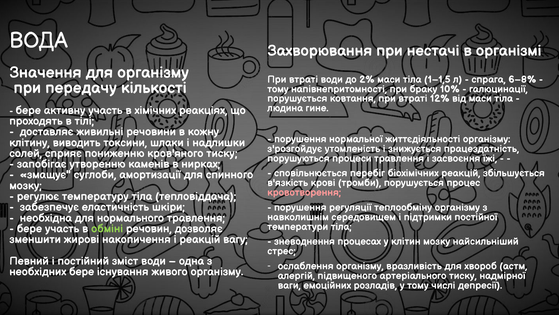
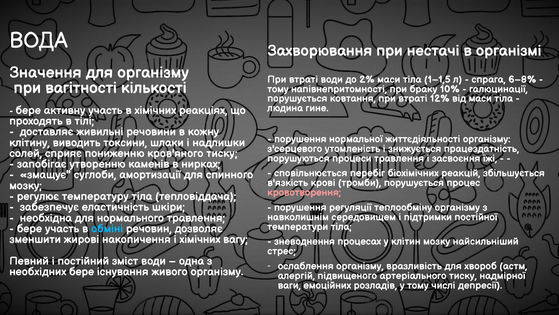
передачу: передачу -> вагітності
з'розгойдує: з'розгойдує -> з'серцевого
обміні colour: light green -> light blue
і реакцій: реакцій -> хімічних
